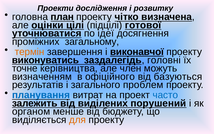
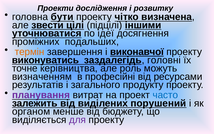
план: план -> бути
оцінки: оцінки -> звести
готової: готової -> іншими
загальному: загальному -> подальших
член: член -> роль
офіційного: офіційного -> професійні
базуються: базуються -> ресурсами
проблем: проблем -> продукту
планування colour: blue -> purple
для colour: orange -> purple
